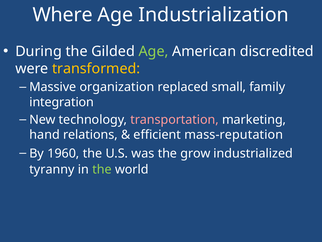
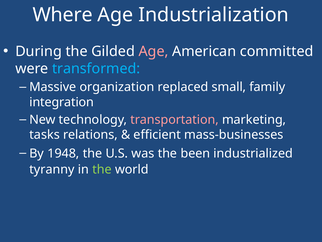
Age at (153, 51) colour: light green -> pink
discredited: discredited -> committed
transformed colour: yellow -> light blue
hand: hand -> tasks
mass-reputation: mass-reputation -> mass-businesses
1960: 1960 -> 1948
grow: grow -> been
